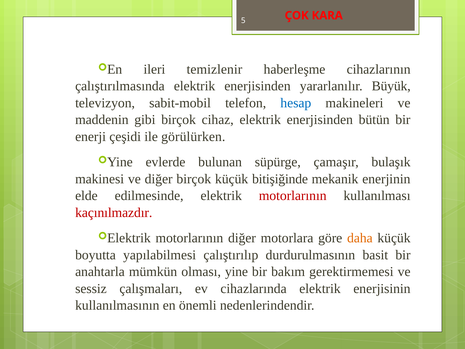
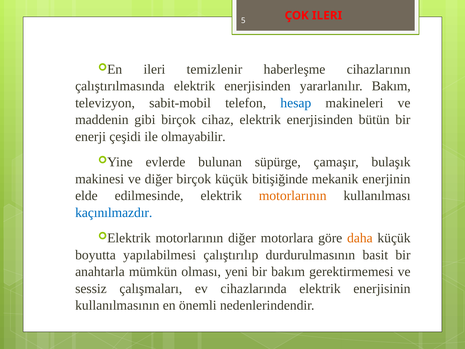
ÇOK KARA: KARA -> ILERI
yararlanılır Büyük: Büyük -> Bakım
görülürken: görülürken -> olmayabilir
motorlarının at (293, 196) colour: red -> orange
kaçınılmazdır colour: red -> blue
yine: yine -> yeni
